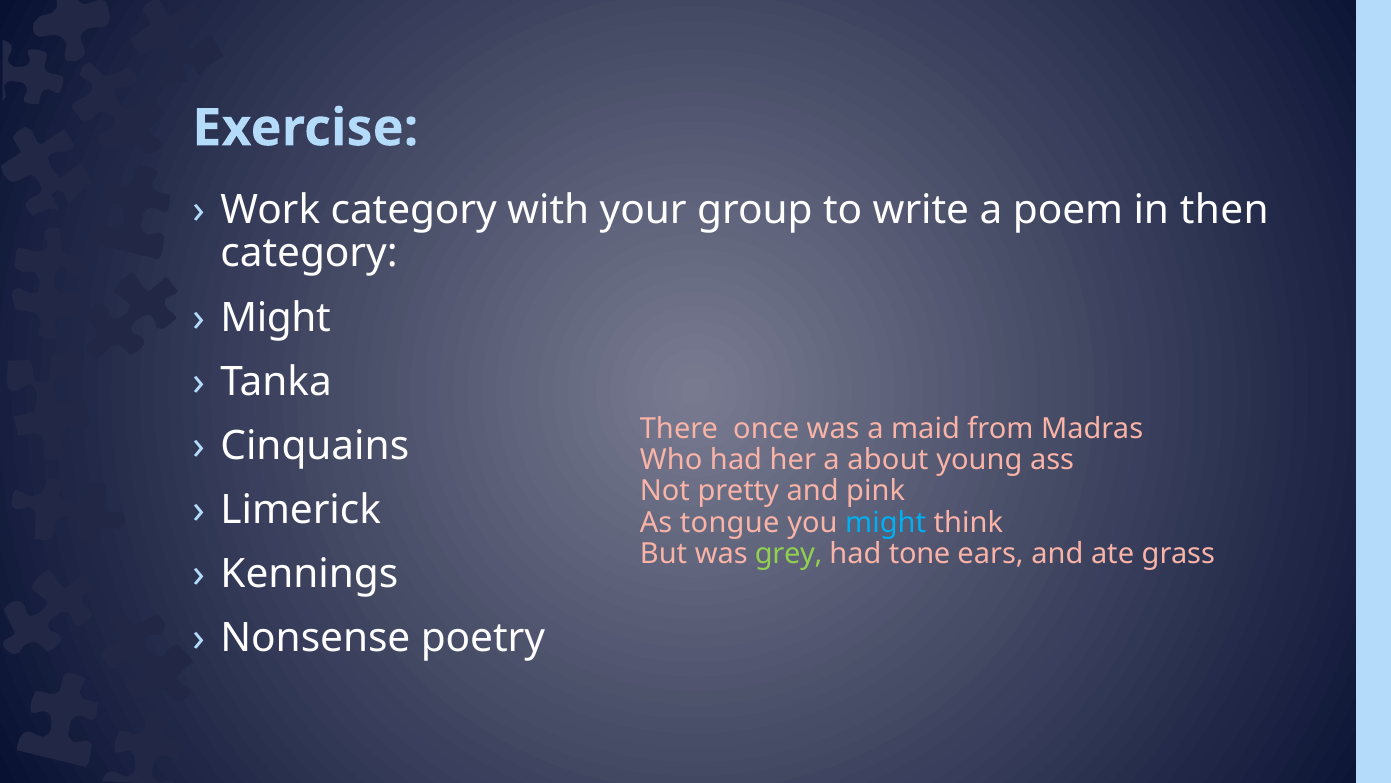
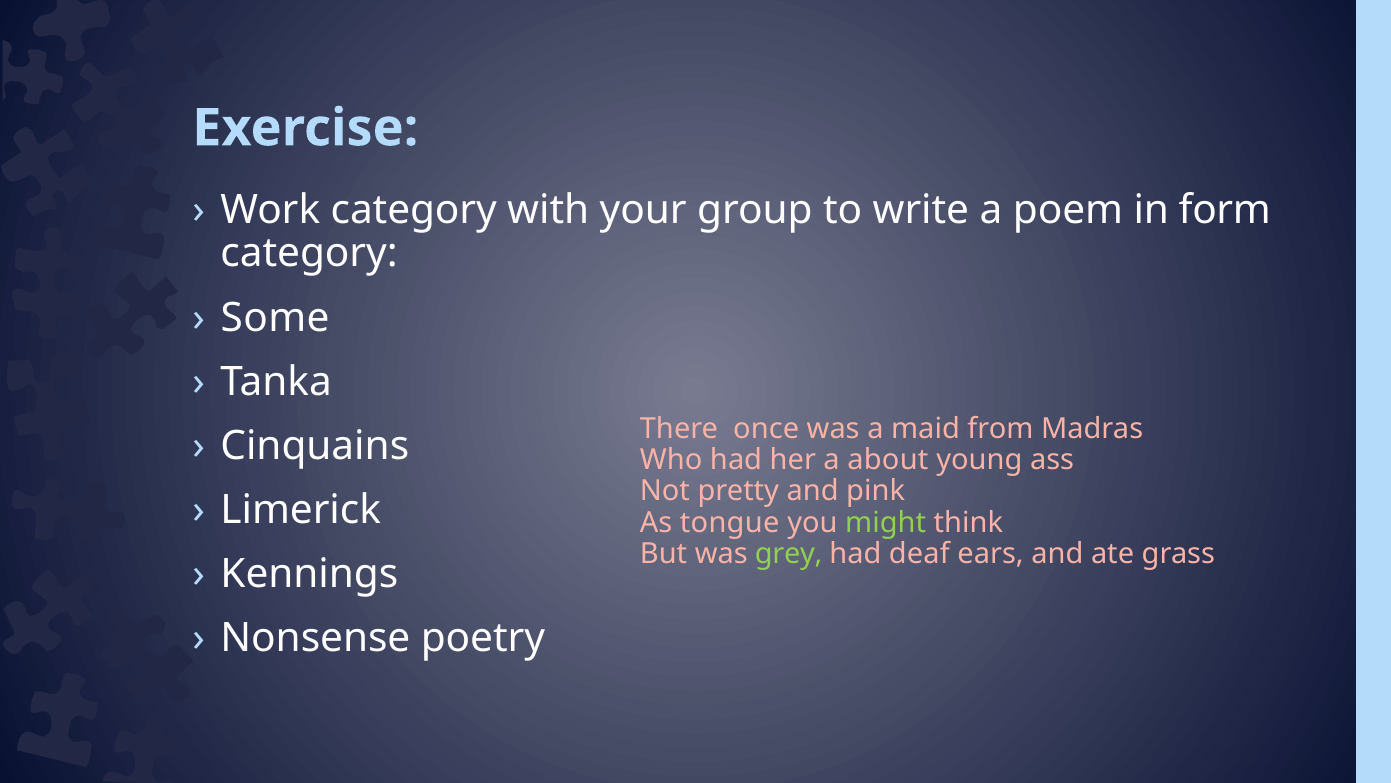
then: then -> form
Might at (276, 317): Might -> Some
might at (886, 522) colour: light blue -> light green
tone: tone -> deaf
